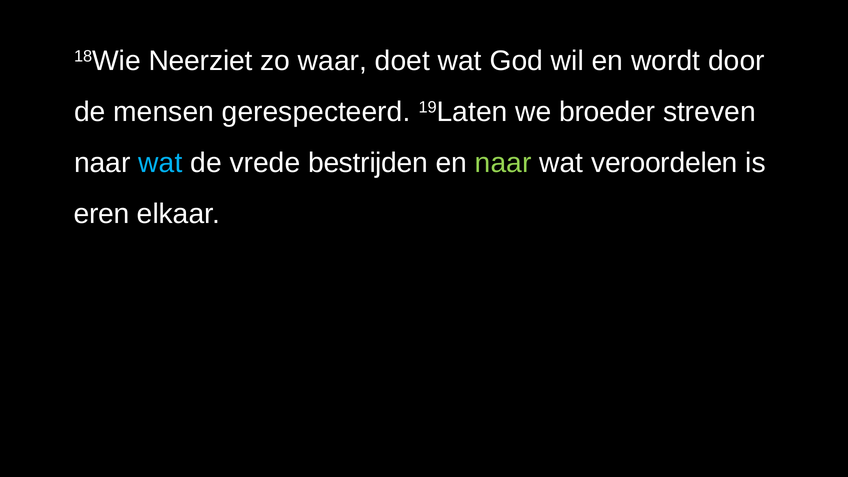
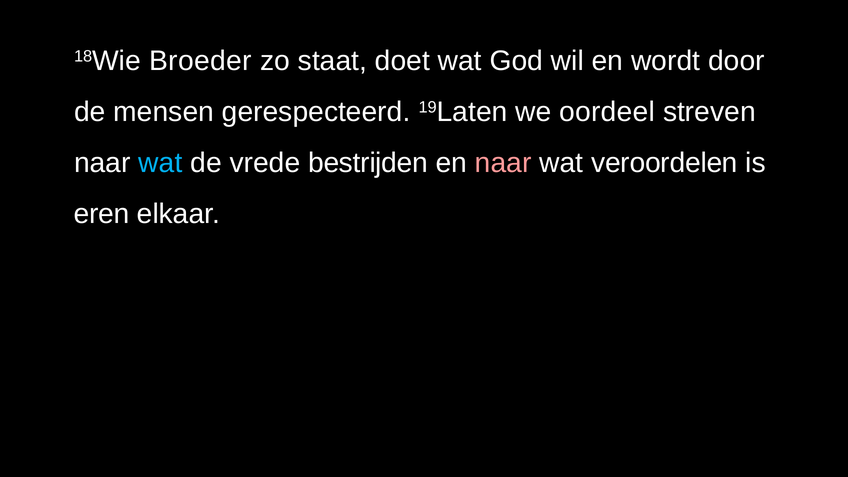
Neerziet: Neerziet -> Broeder
waar: waar -> staat
broeder: broeder -> oordeel
naar at (503, 163) colour: light green -> pink
